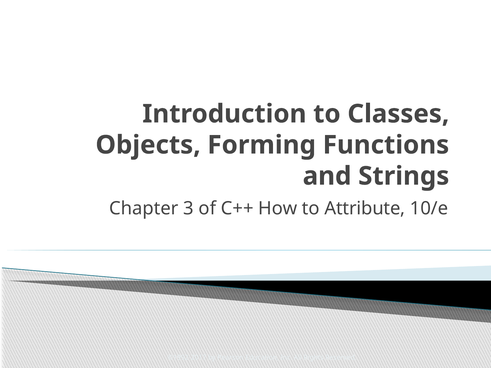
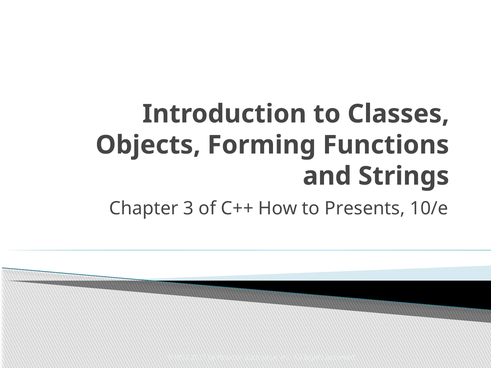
Attribute: Attribute -> Presents
